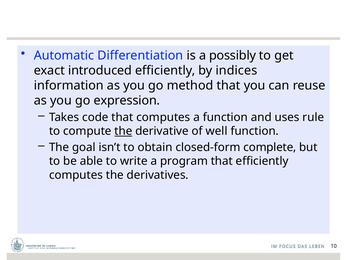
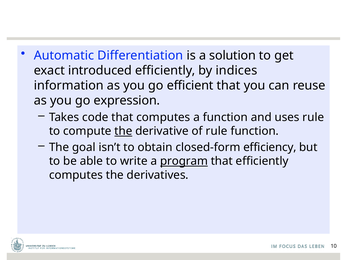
possibly: possibly -> solution
method: method -> efficient
of well: well -> rule
complete: complete -> efficiency
program underline: none -> present
